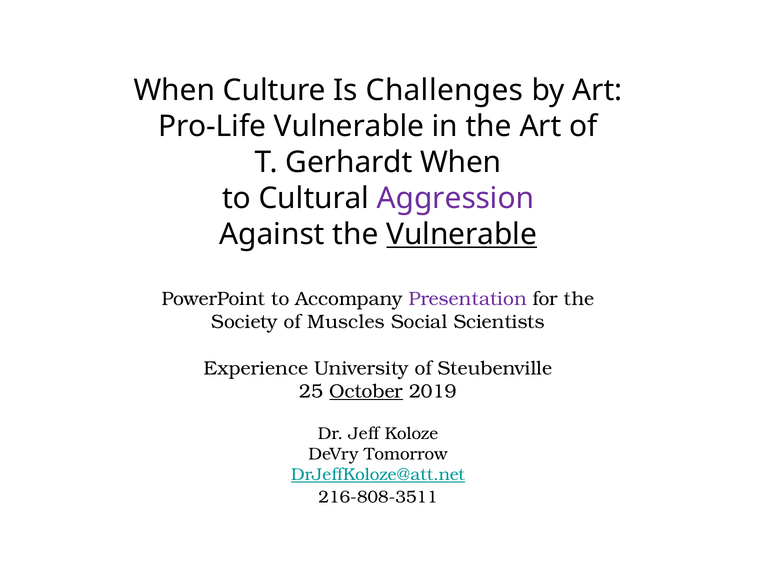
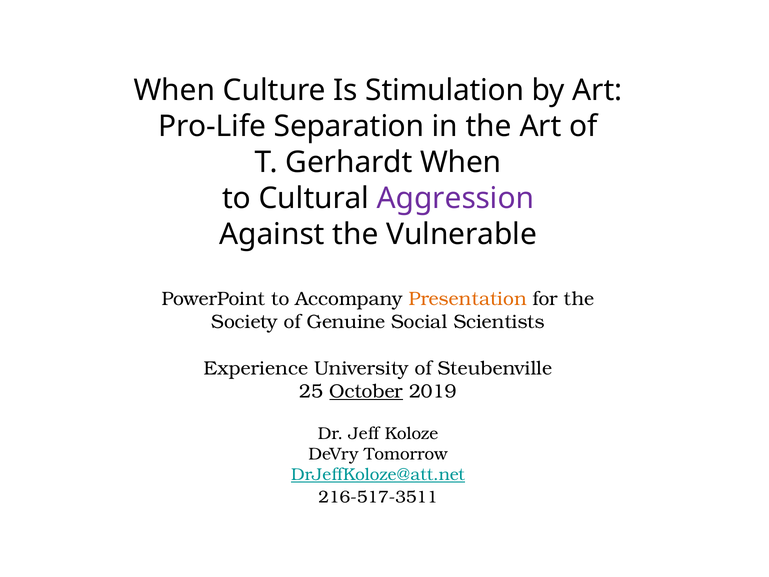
Challenges: Challenges -> Stimulation
Pro-Life Vulnerable: Vulnerable -> Separation
Vulnerable at (462, 234) underline: present -> none
Presentation colour: purple -> orange
Muscles: Muscles -> Genuine
216-808-3511: 216-808-3511 -> 216-517-3511
